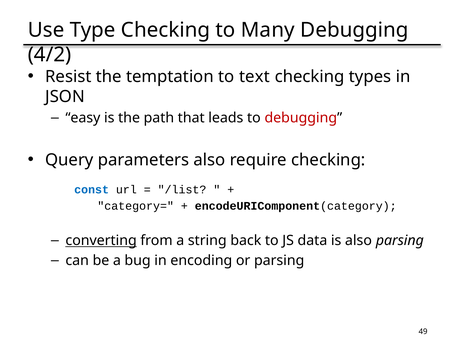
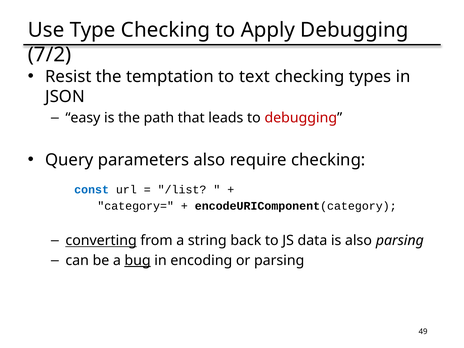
Many: Many -> Apply
4/2: 4/2 -> 7/2
bug underline: none -> present
